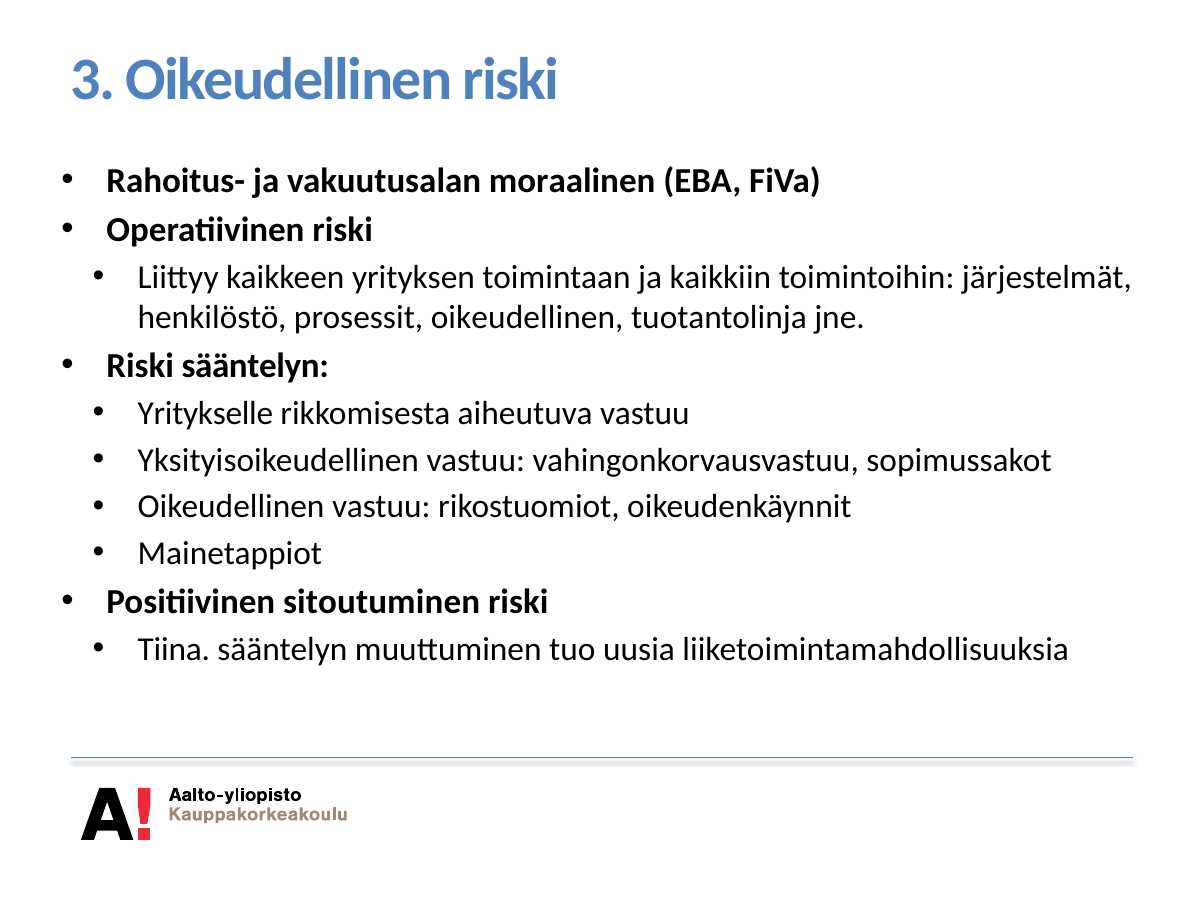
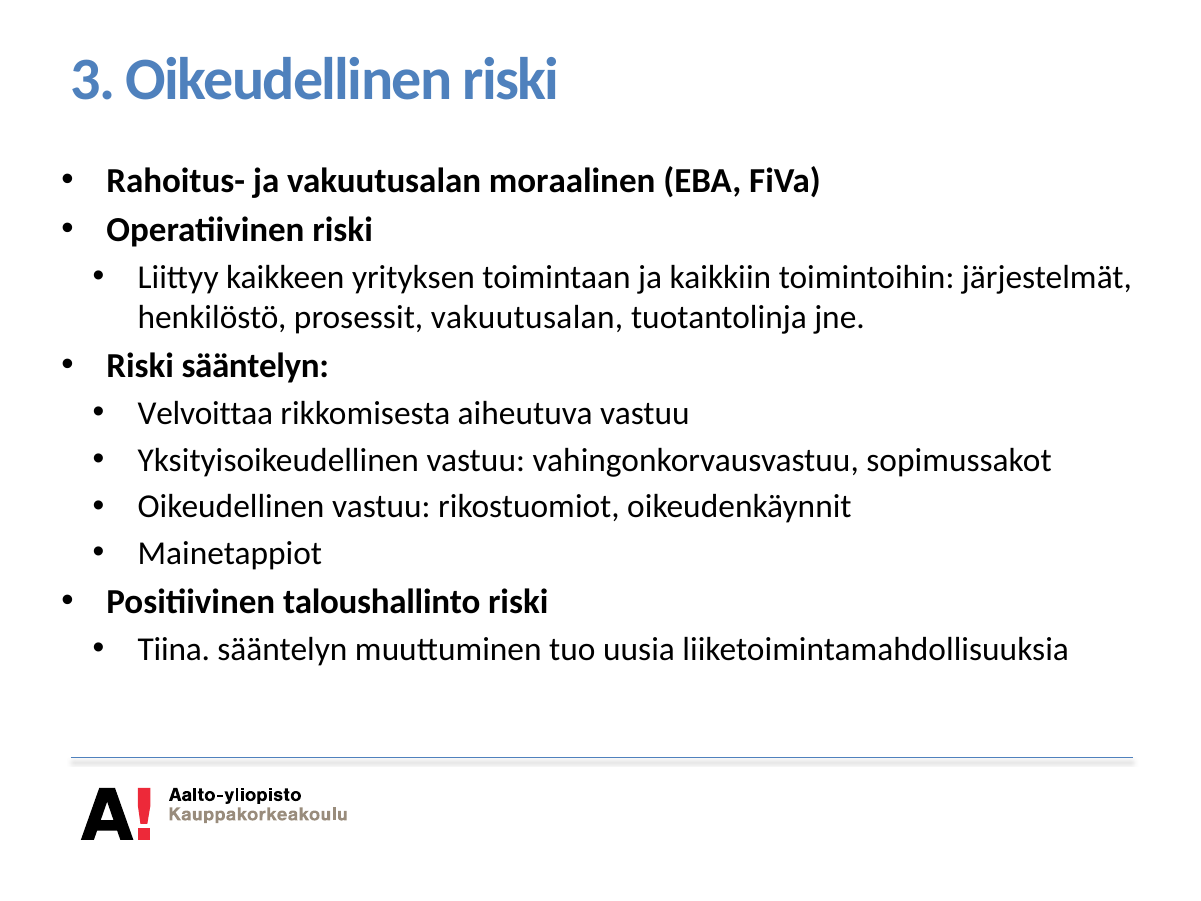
prosessit oikeudellinen: oikeudellinen -> vakuutusalan
Yritykselle: Yritykselle -> Velvoittaa
sitoutuminen: sitoutuminen -> taloushallinto
